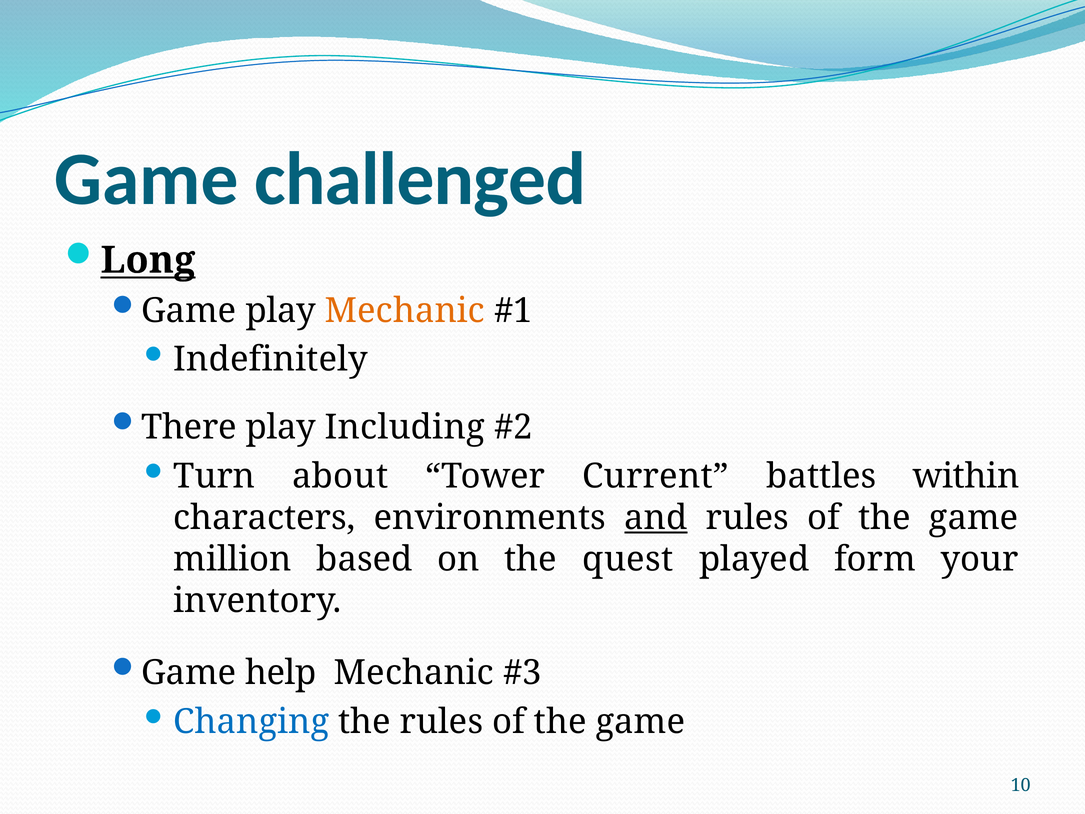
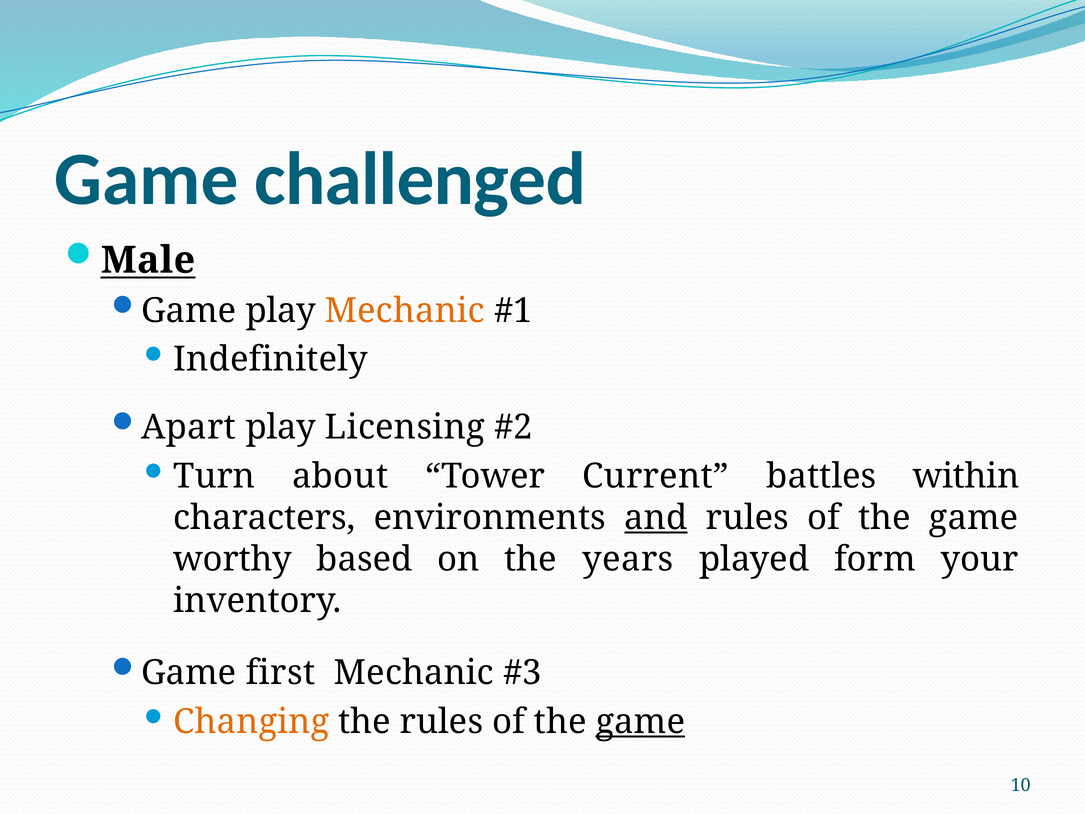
Long: Long -> Male
There: There -> Apart
Including: Including -> Licensing
million: million -> worthy
quest: quest -> years
help: help -> first
Changing colour: blue -> orange
game at (640, 721) underline: none -> present
